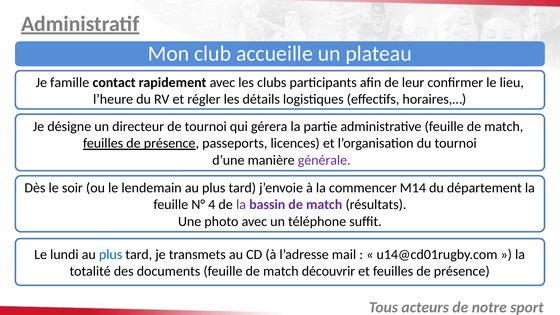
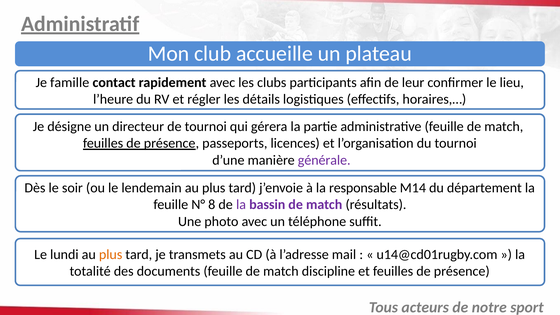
commencer: commencer -> responsable
4: 4 -> 8
plus at (111, 255) colour: blue -> orange
découvrir: découvrir -> discipline
